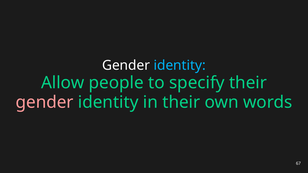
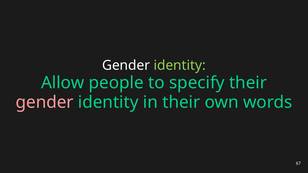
identity at (180, 65) colour: light blue -> light green
